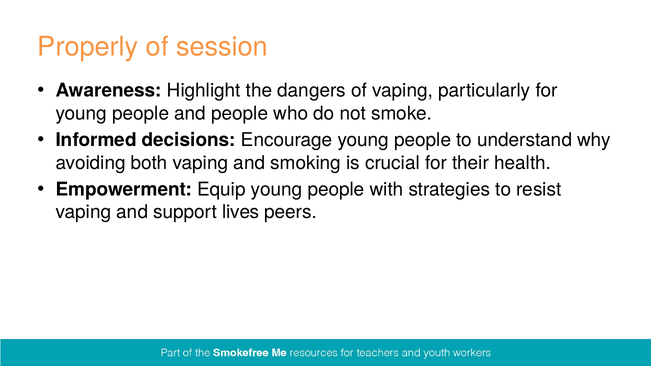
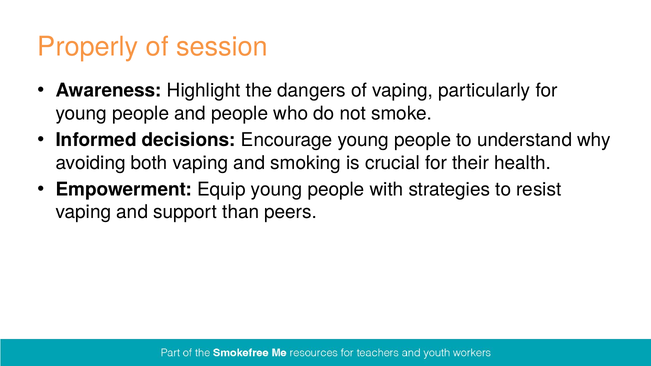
lives: lives -> than
